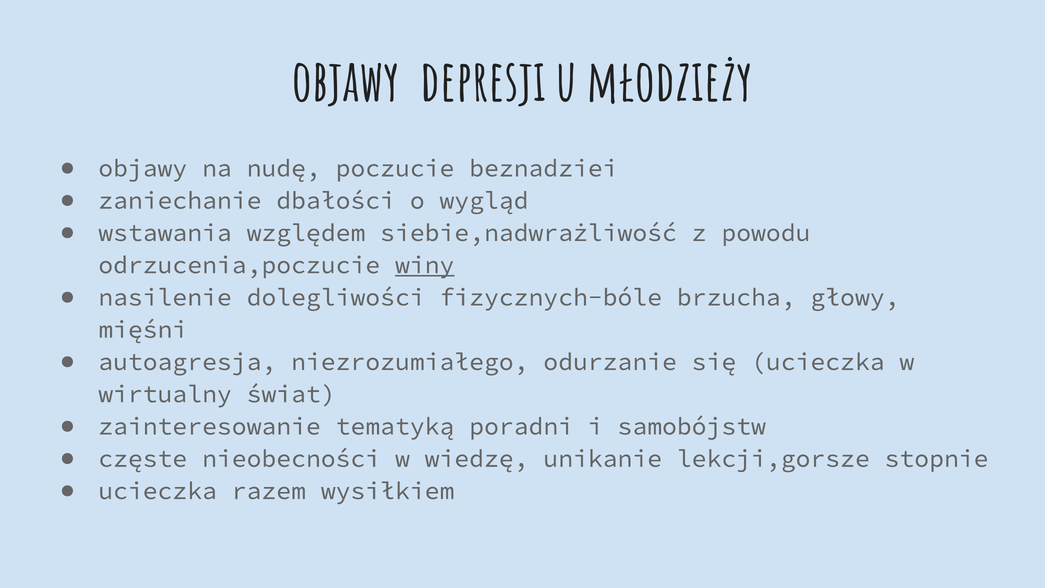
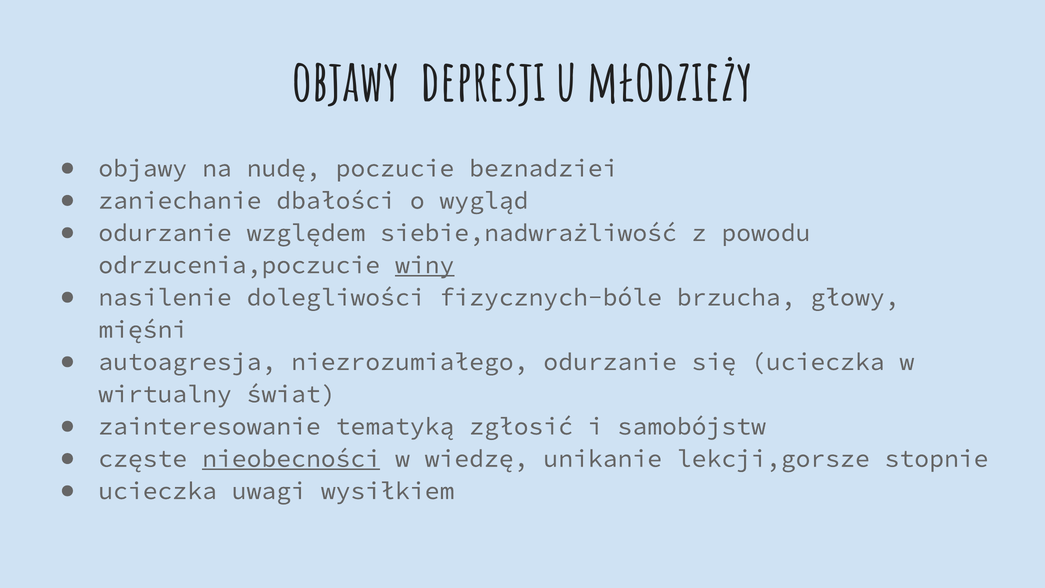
wstawania at (165, 233): wstawania -> odurzanie
poradni: poradni -> zgłosić
nieobecności underline: none -> present
razem: razem -> uwagi
